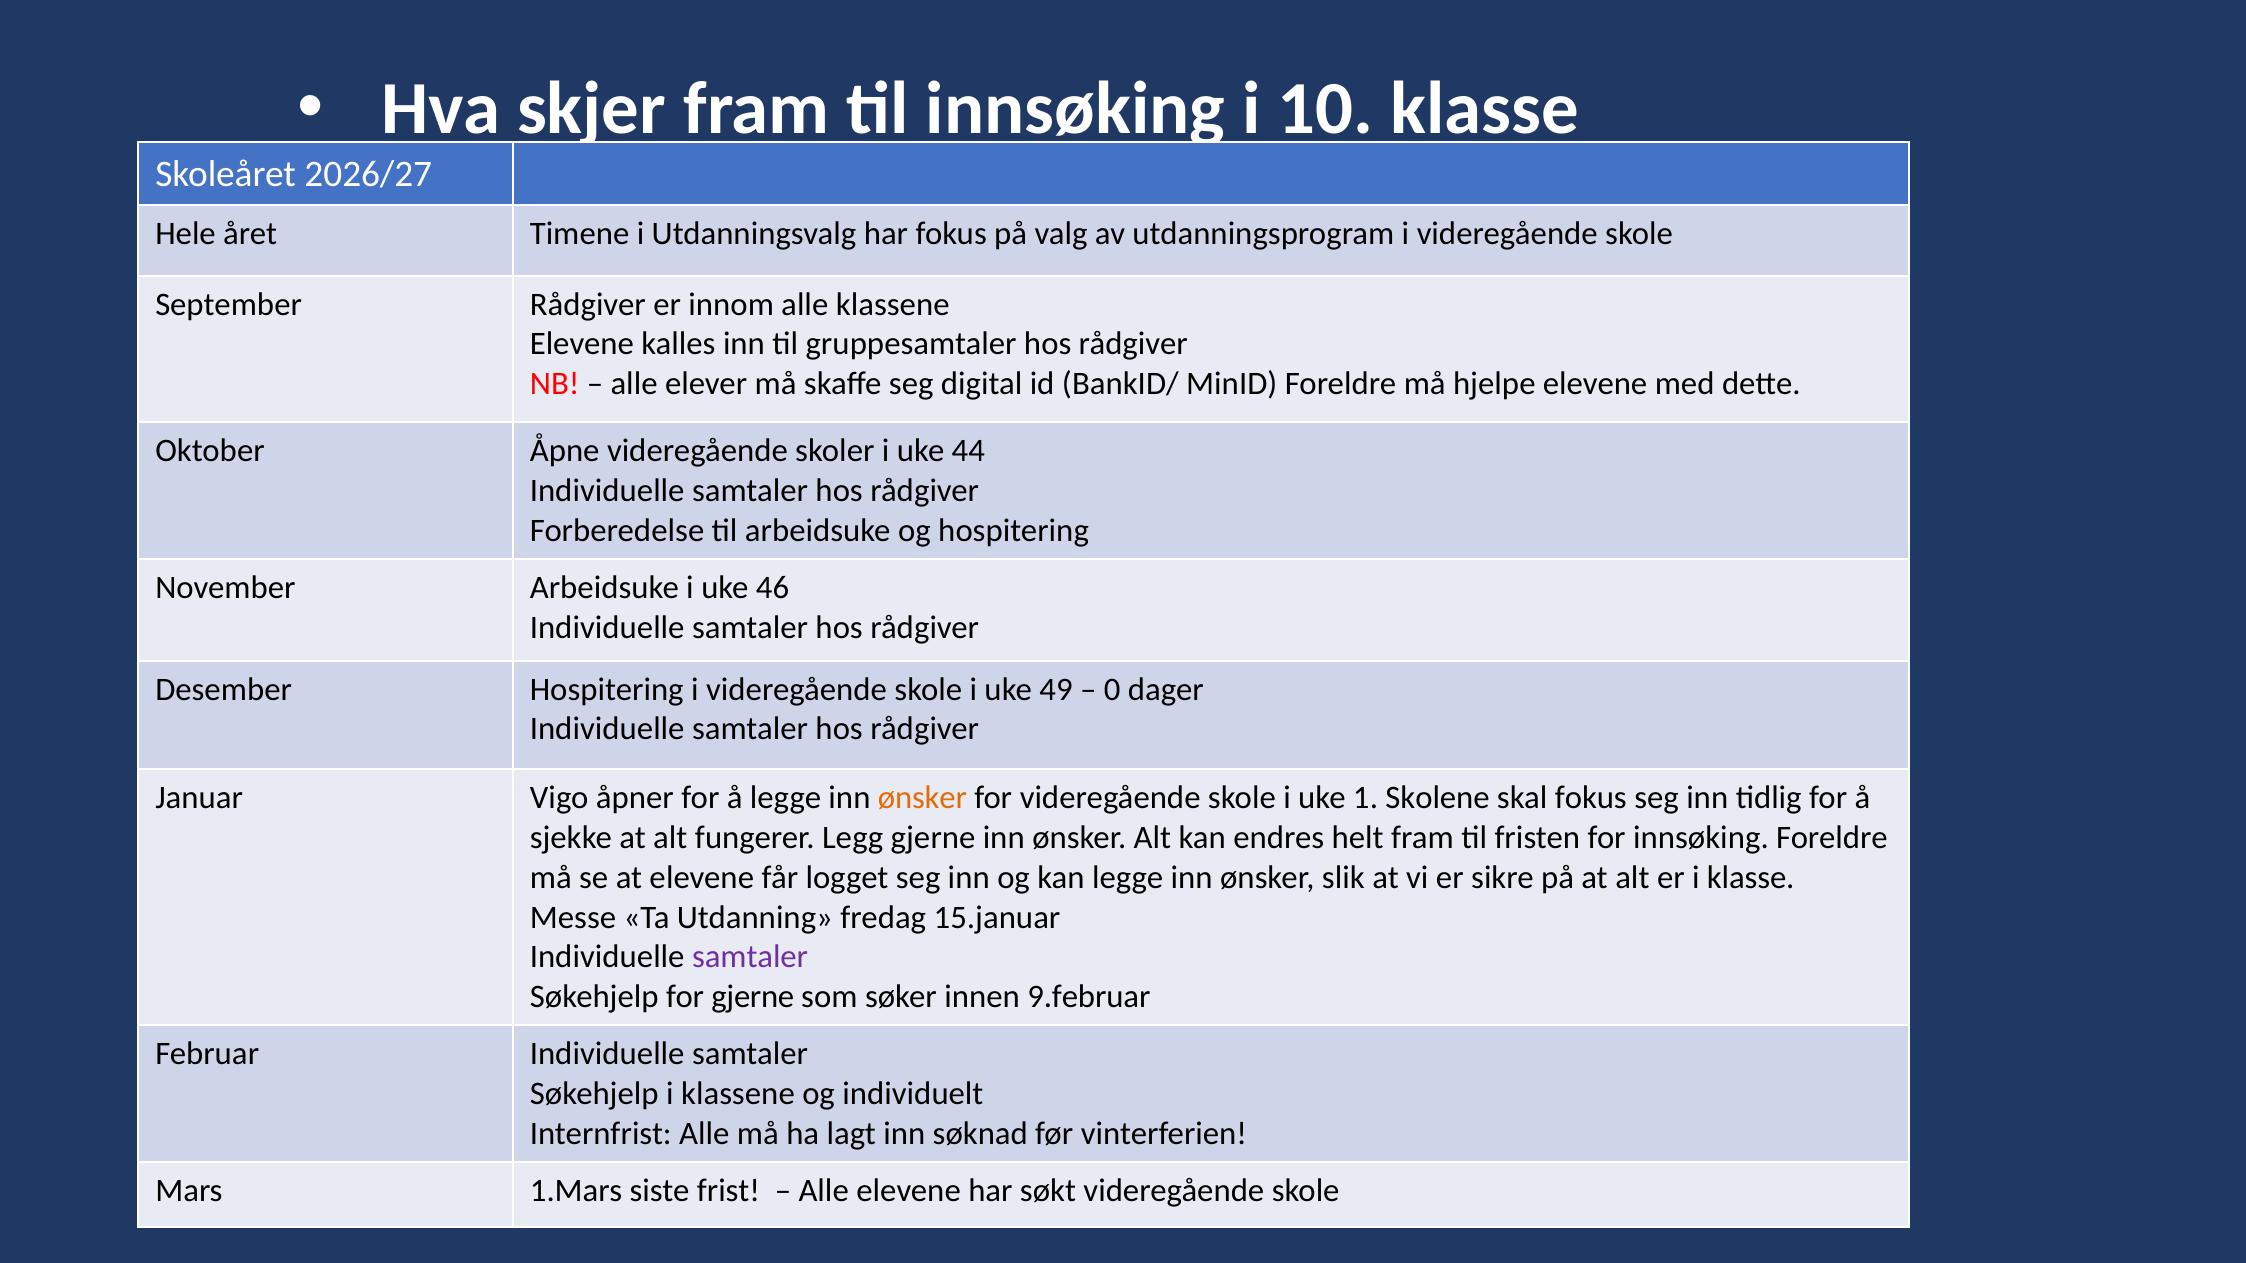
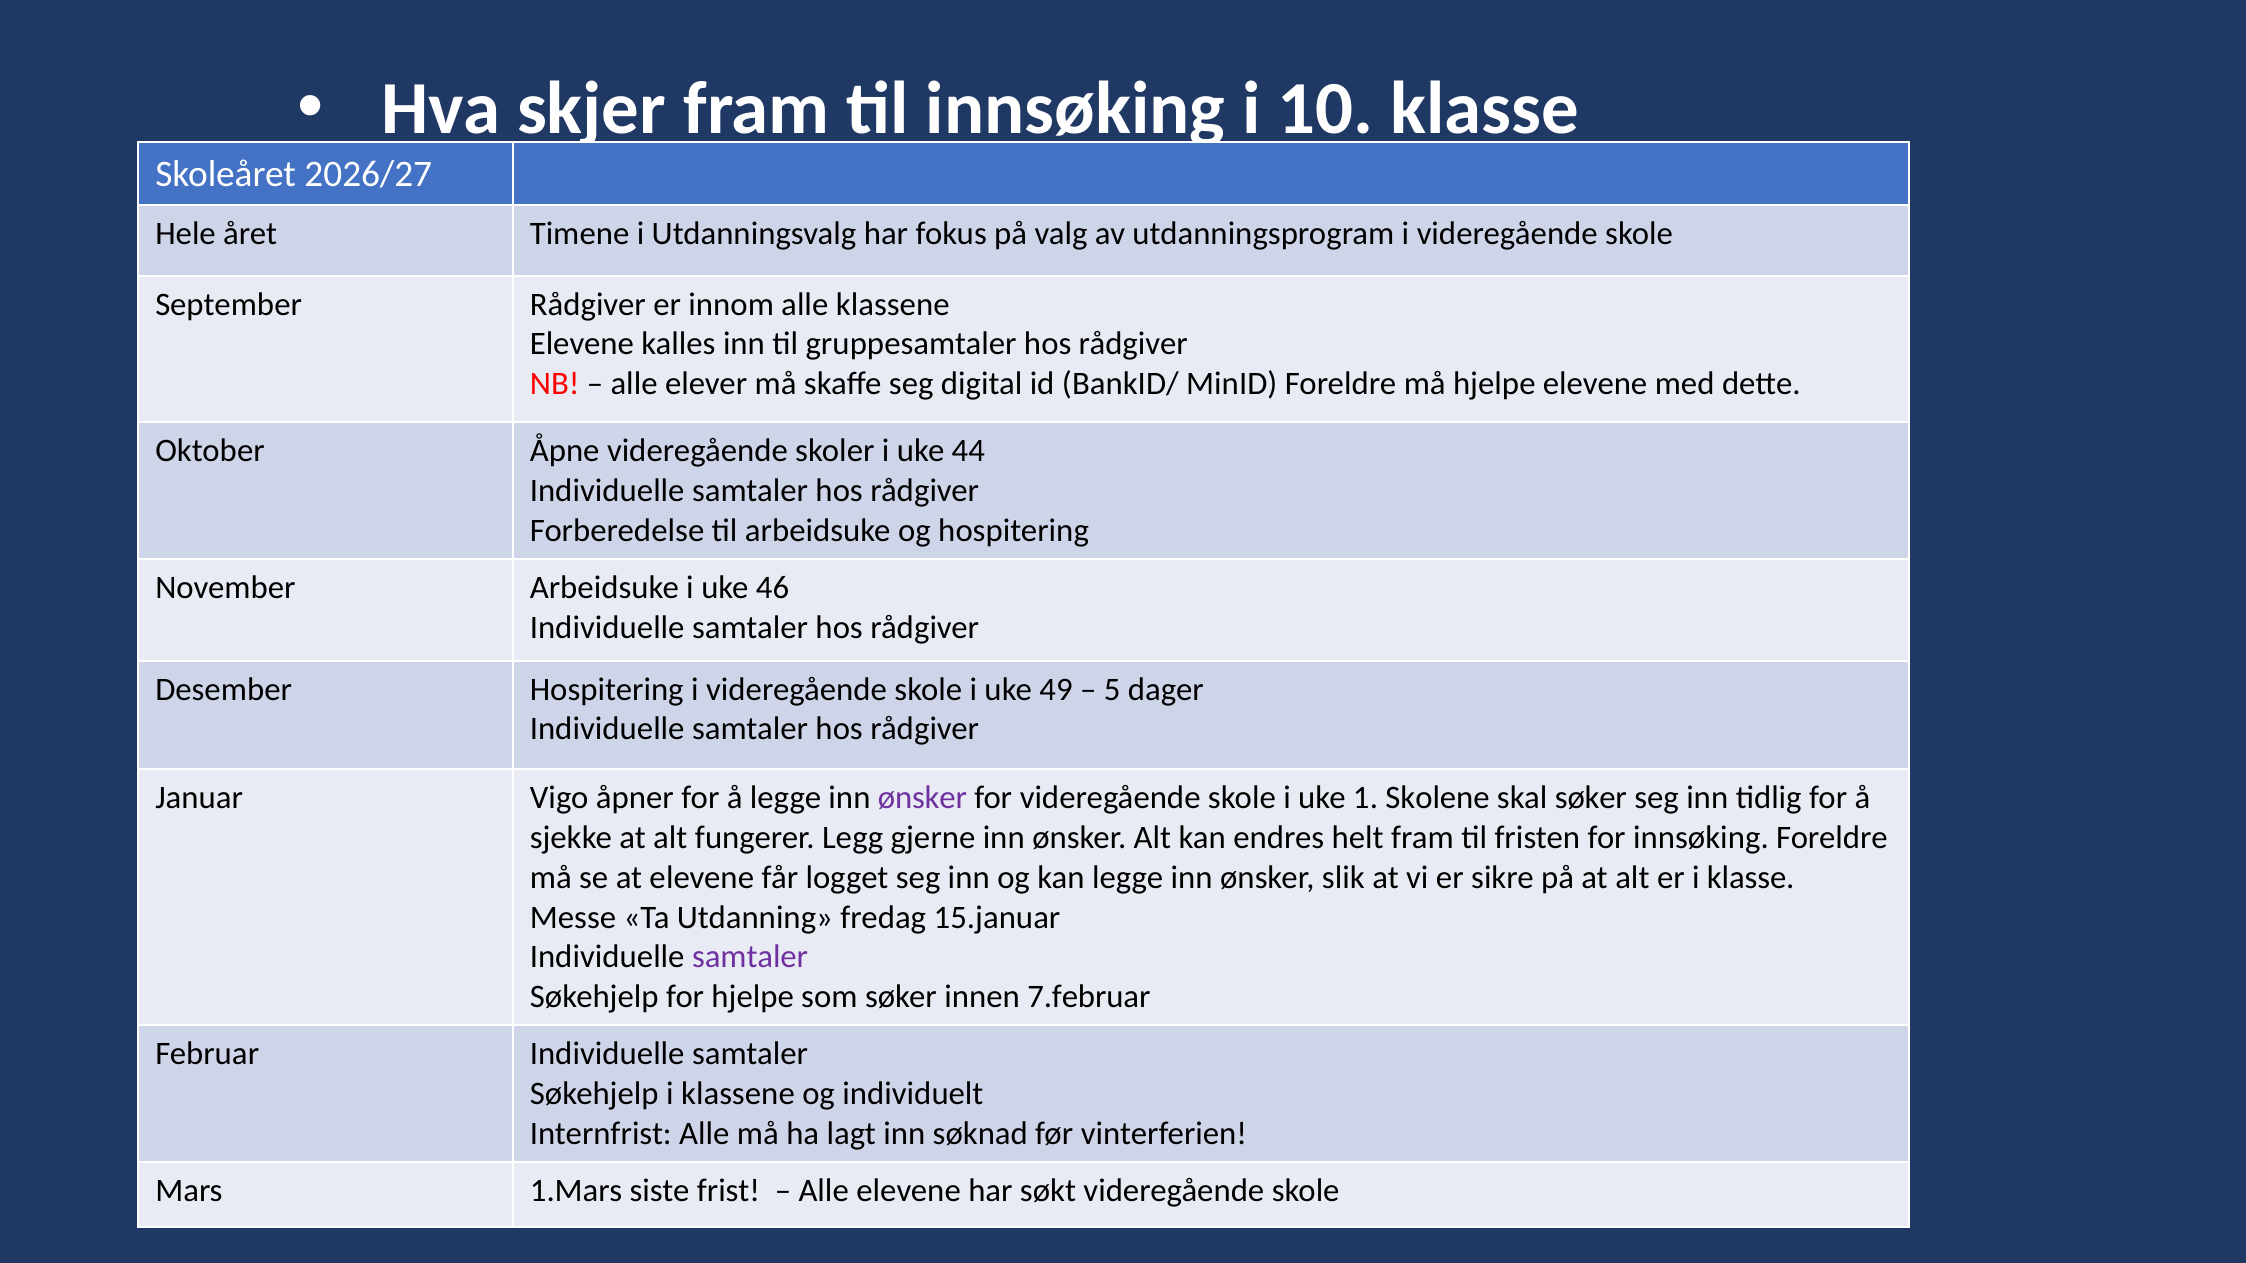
0: 0 -> 5
ønsker at (922, 798) colour: orange -> purple
skal fokus: fokus -> søker
for gjerne: gjerne -> hjelpe
9.februar: 9.februar -> 7.februar
